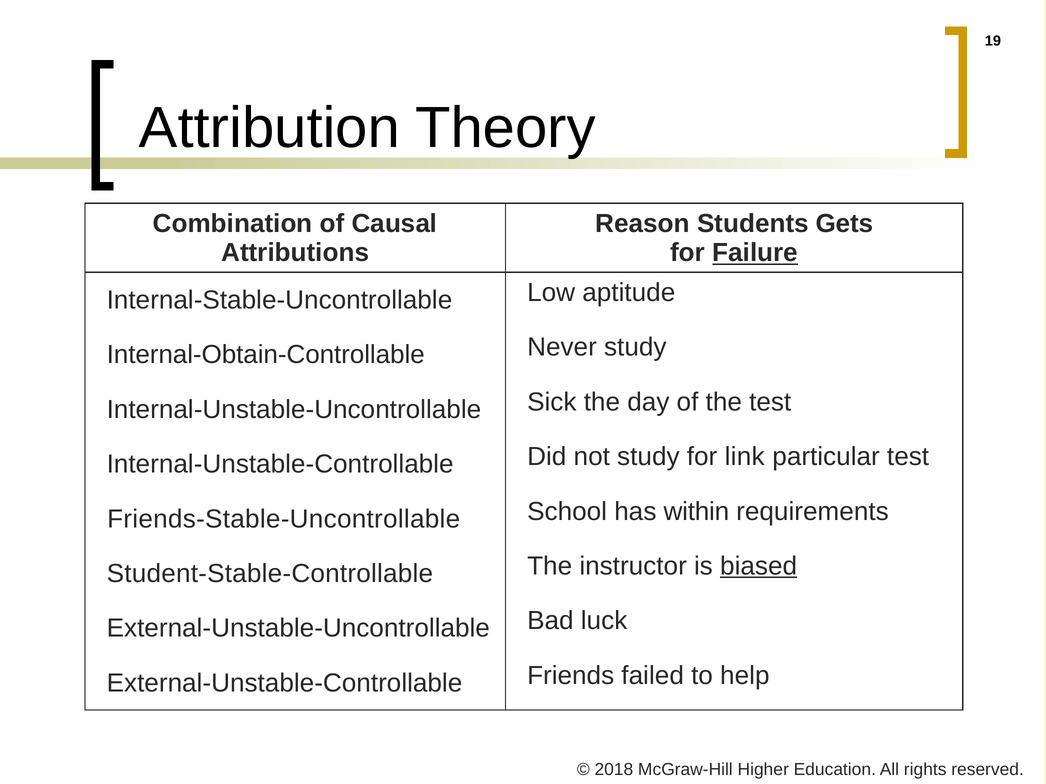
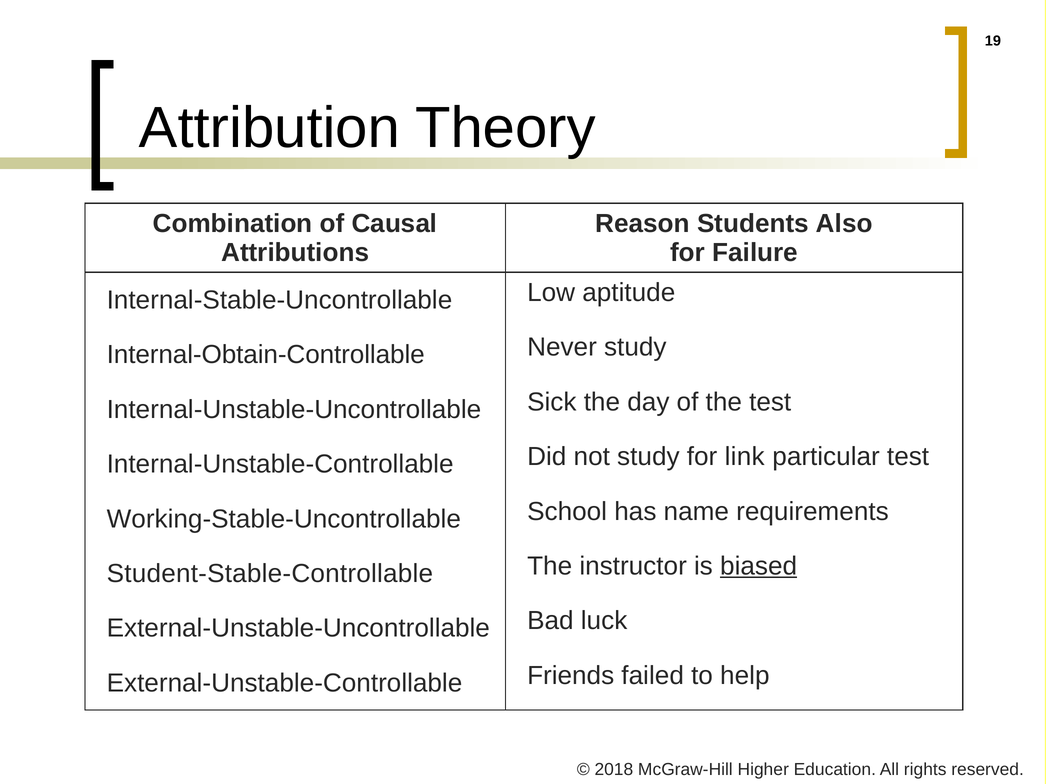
Gets: Gets -> Also
Failure underline: present -> none
Friends-Stable-Uncontrollable: Friends-Stable-Uncontrollable -> Working-Stable-Uncontrollable
within: within -> name
